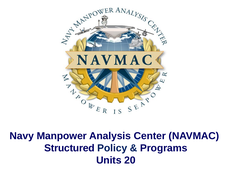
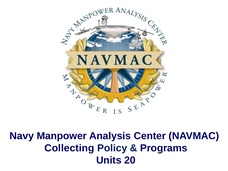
Structured: Structured -> Collecting
